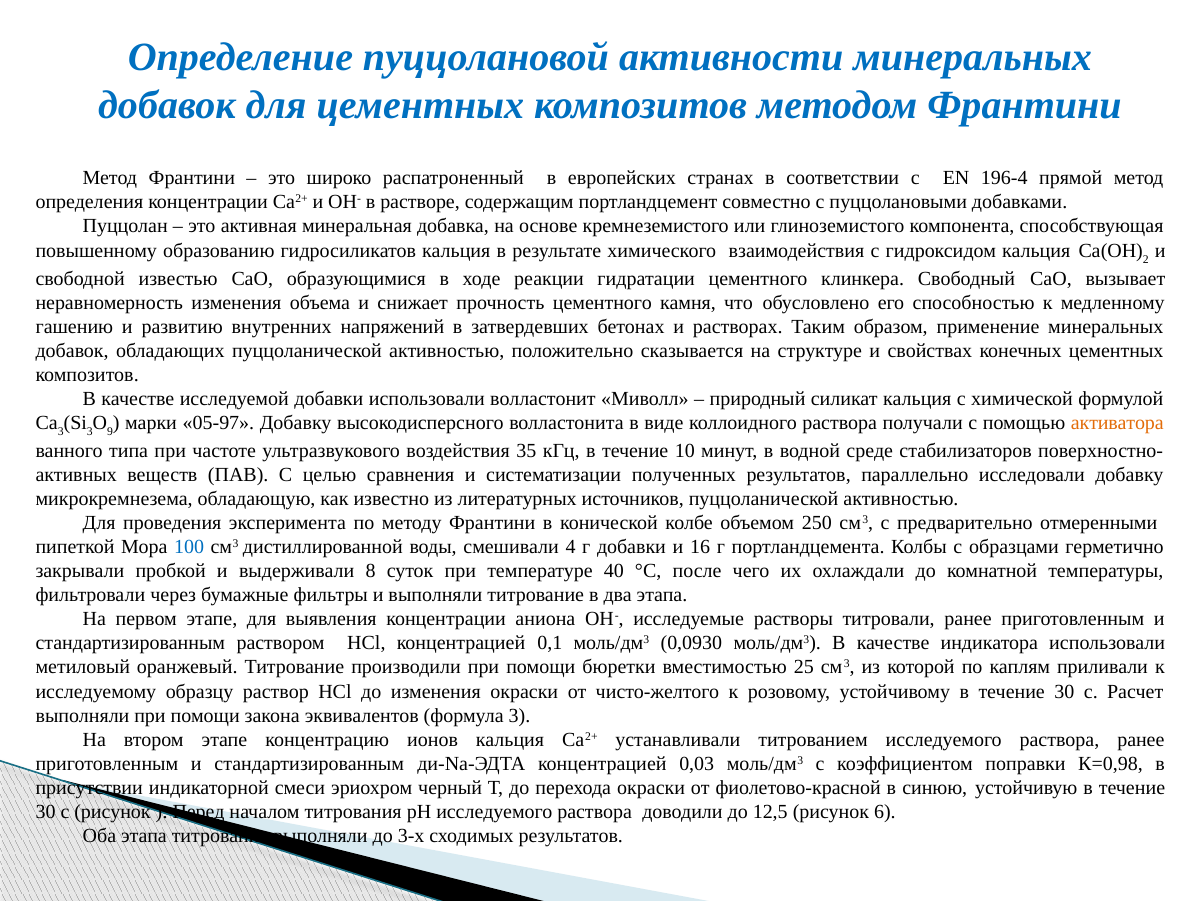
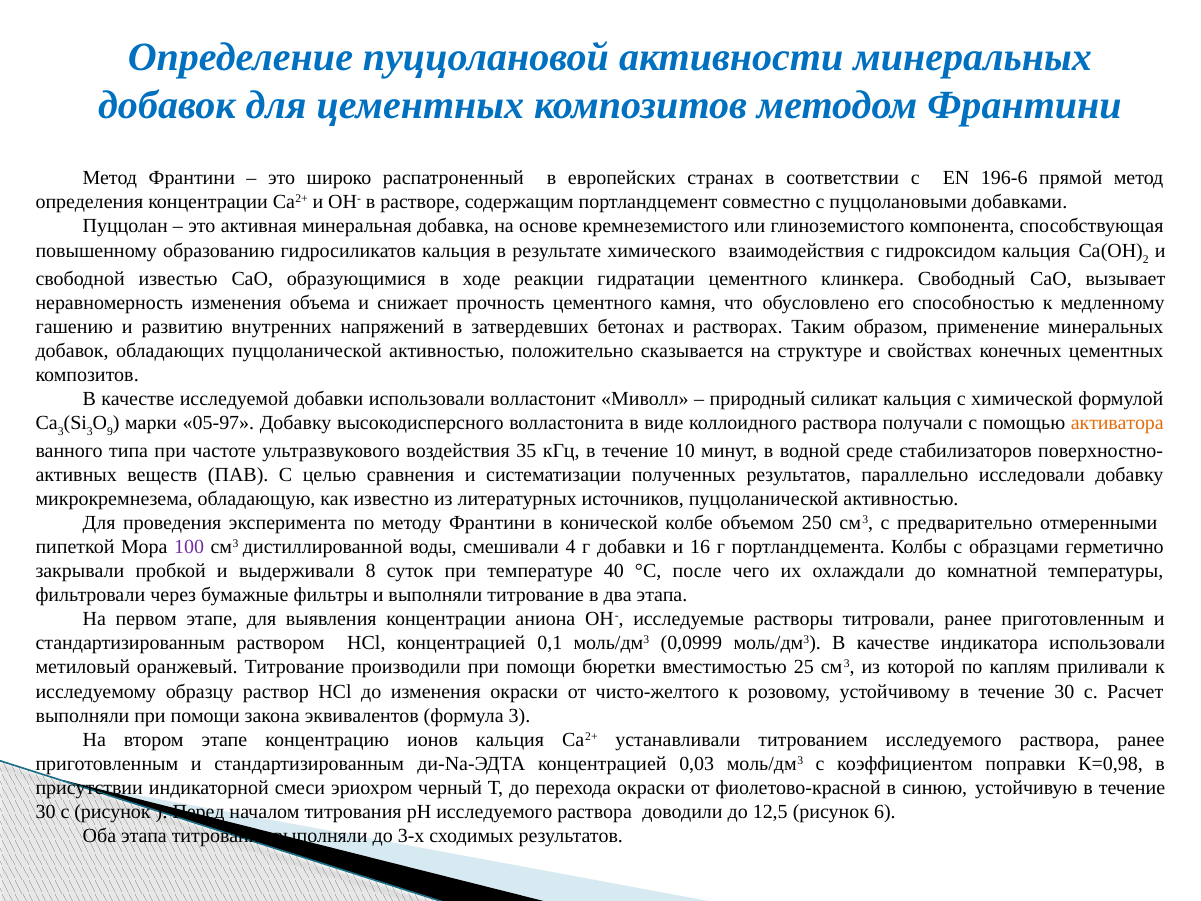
196-4: 196-4 -> 196-6
100 colour: blue -> purple
0,0930: 0,0930 -> 0,0999
